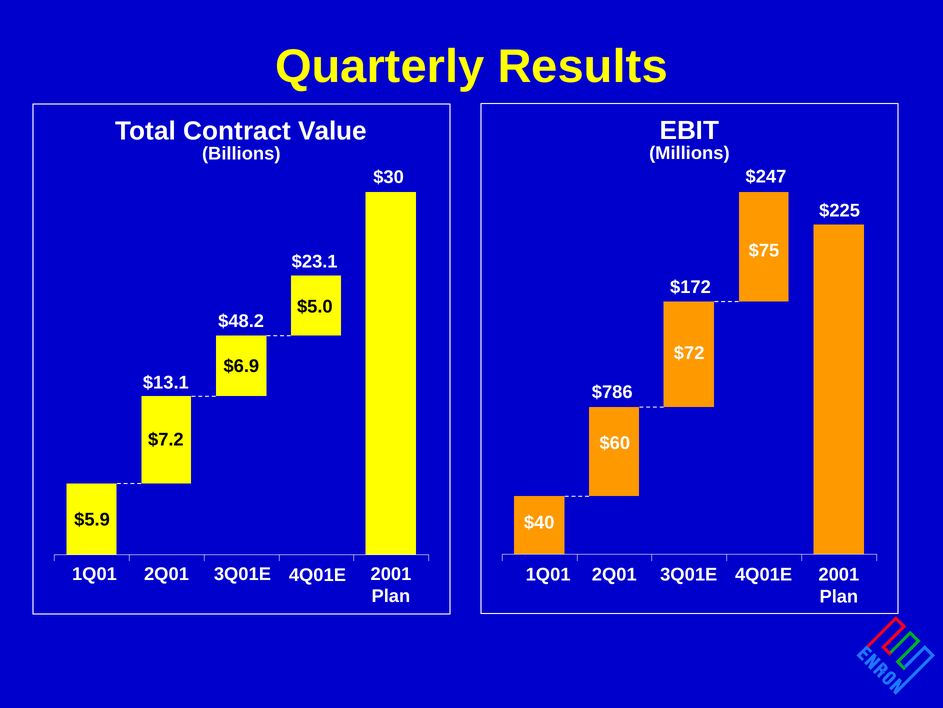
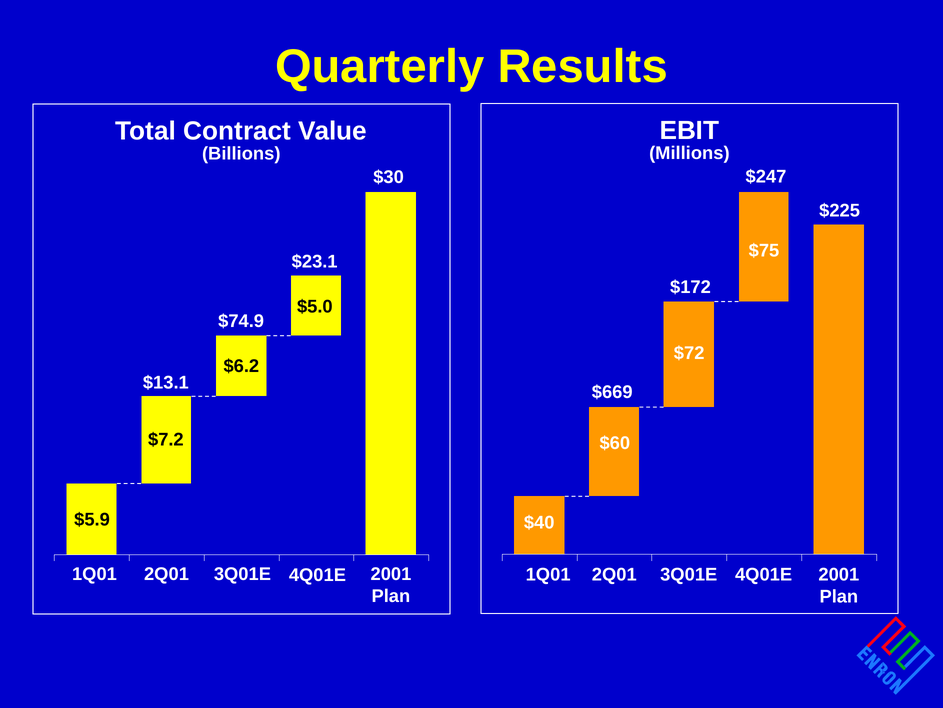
$48.2: $48.2 -> $74.9
$6.9: $6.9 -> $6.2
$786: $786 -> $669
